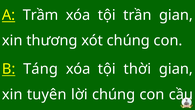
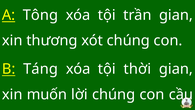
Trầm: Trầm -> Tông
tuyên: tuyên -> muốn
